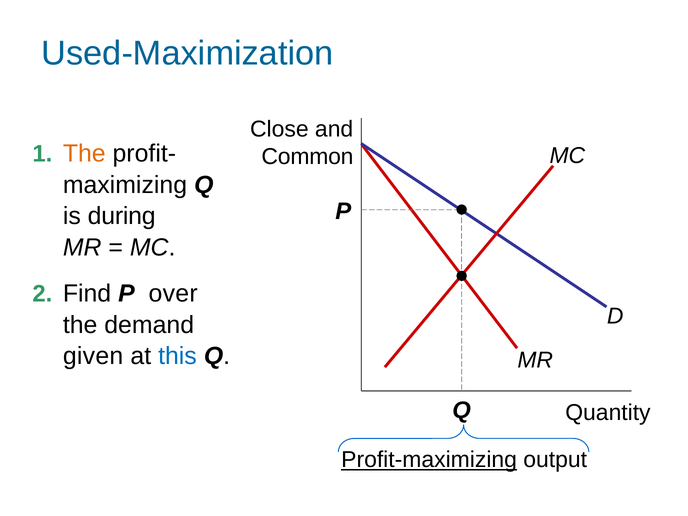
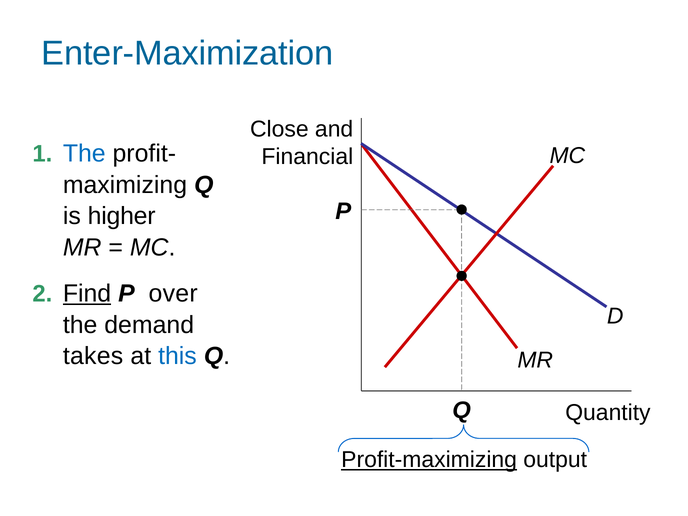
Used-Maximization: Used-Maximization -> Enter-Maximization
The at (84, 154) colour: orange -> blue
Common: Common -> Financial
during: during -> higher
Find underline: none -> present
given: given -> takes
